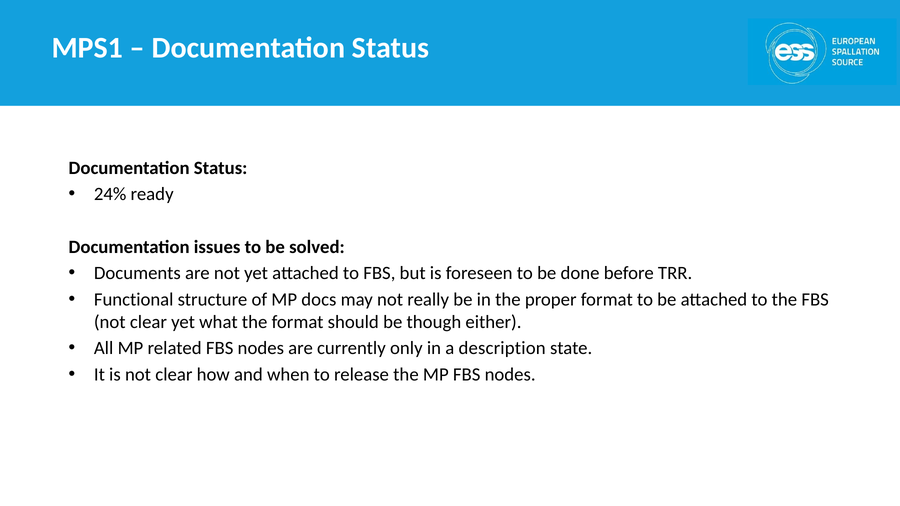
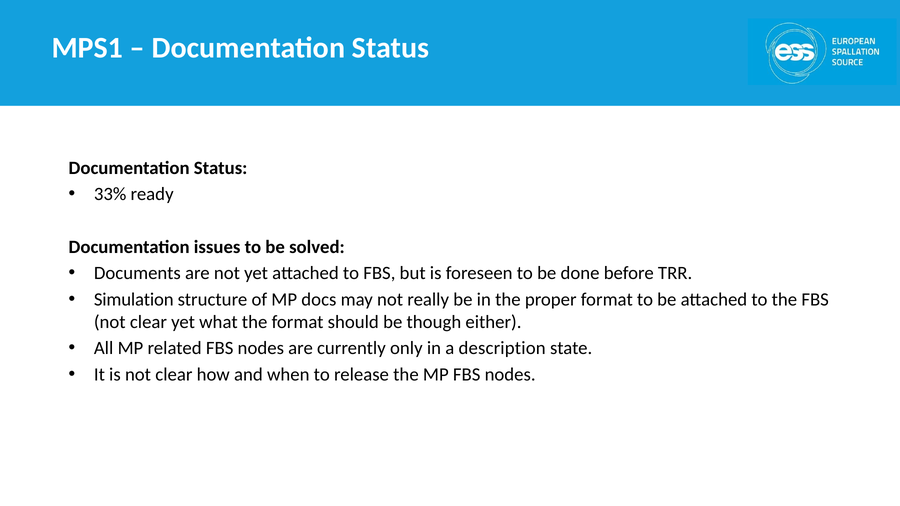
24%: 24% -> 33%
Functional: Functional -> Simulation
